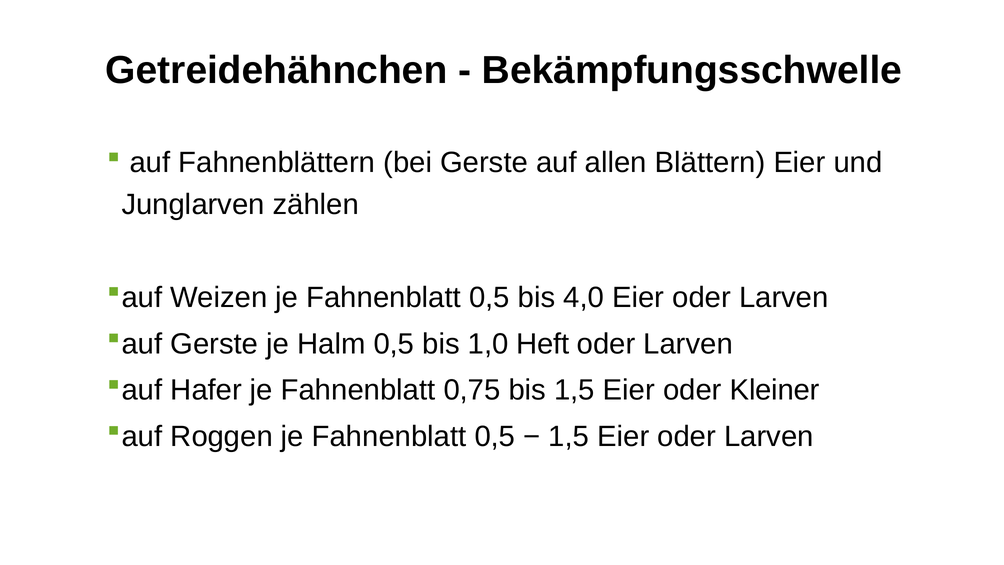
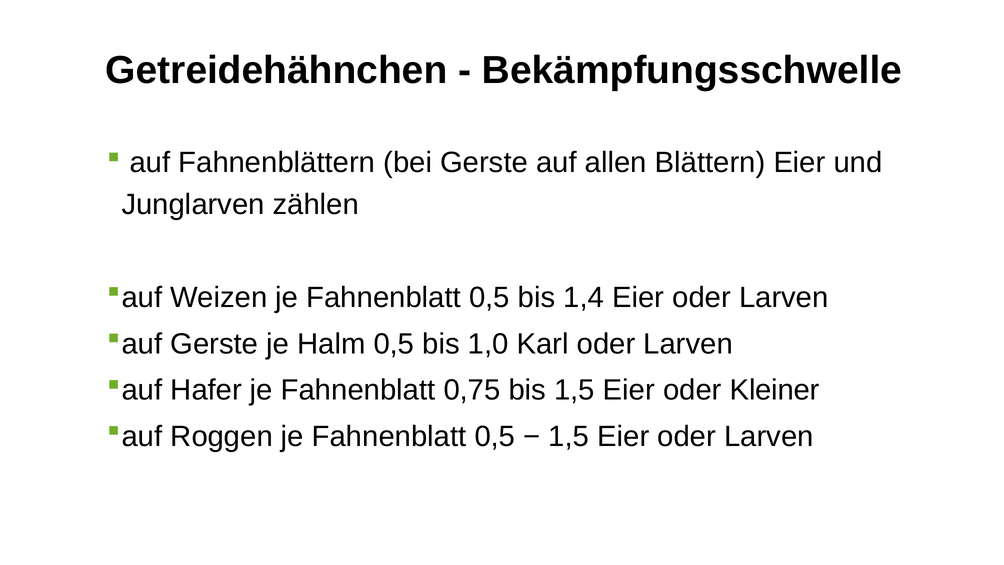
4,0: 4,0 -> 1,4
Heft: Heft -> Karl
